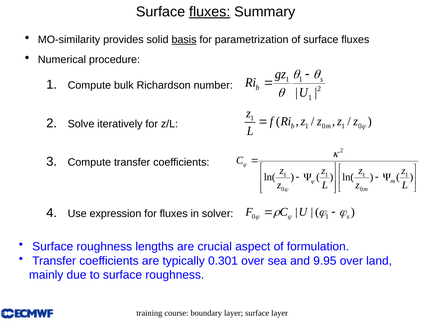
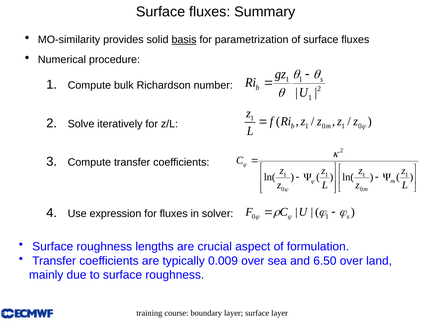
fluxes at (210, 12) underline: present -> none
0.301: 0.301 -> 0.009
9.95: 9.95 -> 6.50
